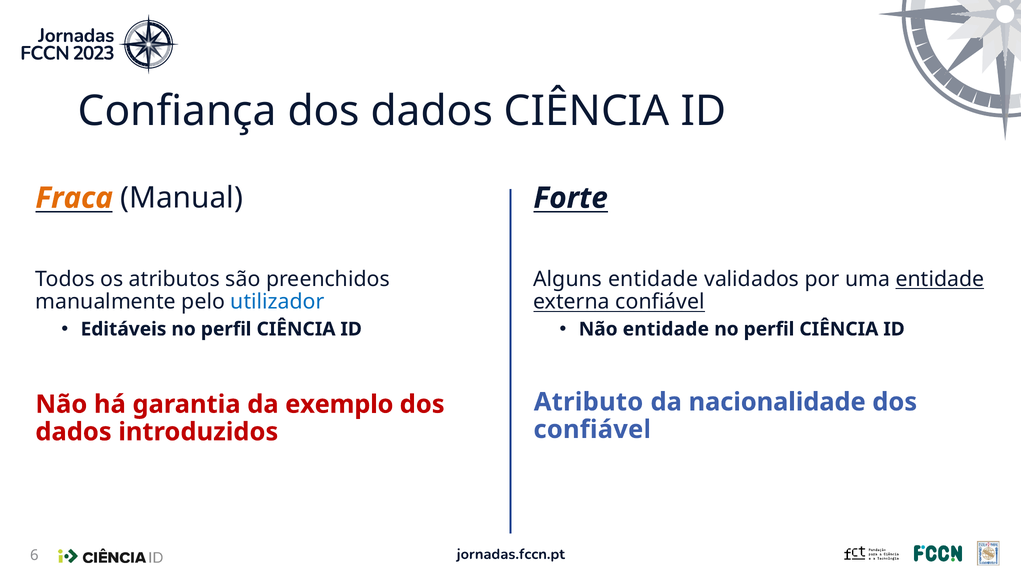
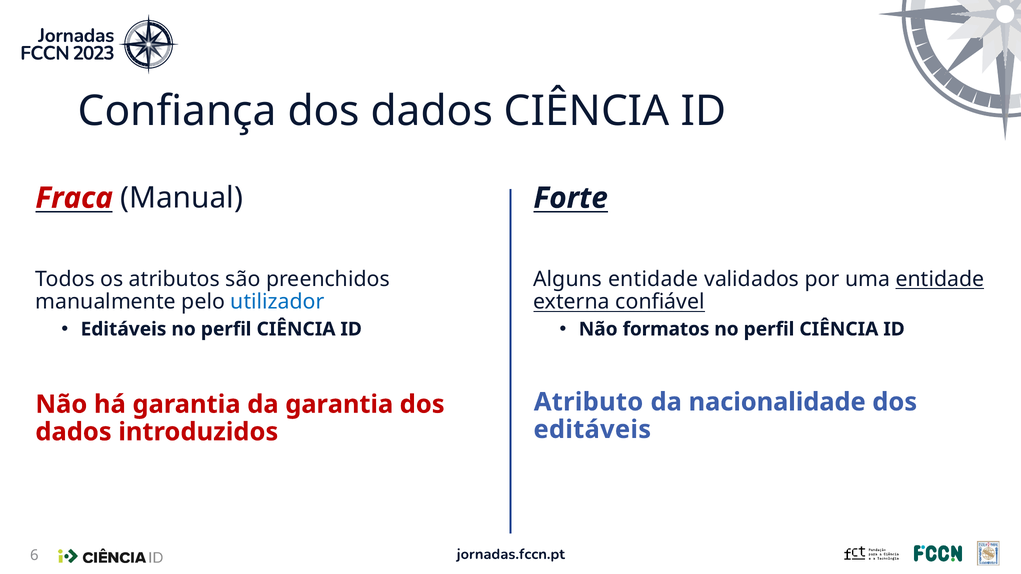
Fraca colour: orange -> red
Não entidade: entidade -> formatos
da exemplo: exemplo -> garantia
confiável at (592, 430): confiável -> editáveis
